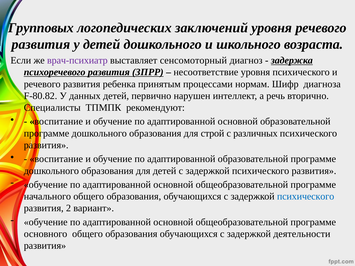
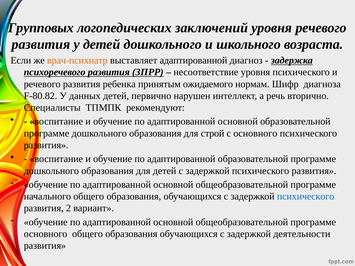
врач-психиатр colour: purple -> orange
выставляет сенсомоторный: сенсомоторный -> адаптированной
процессами: процессами -> ожидаемого
с различных: различных -> основного
